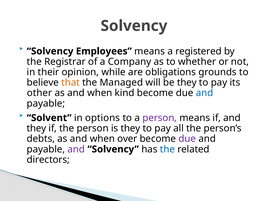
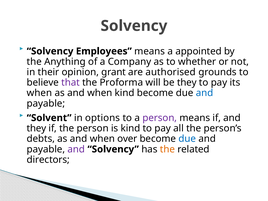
registered: registered -> appointed
Registrar: Registrar -> Anything
while: while -> grant
obligations: obligations -> authorised
that colour: orange -> purple
Managed: Managed -> Proforma
other at (39, 93): other -> when
is they: they -> kind
due at (187, 139) colour: purple -> blue
the at (167, 149) colour: blue -> orange
